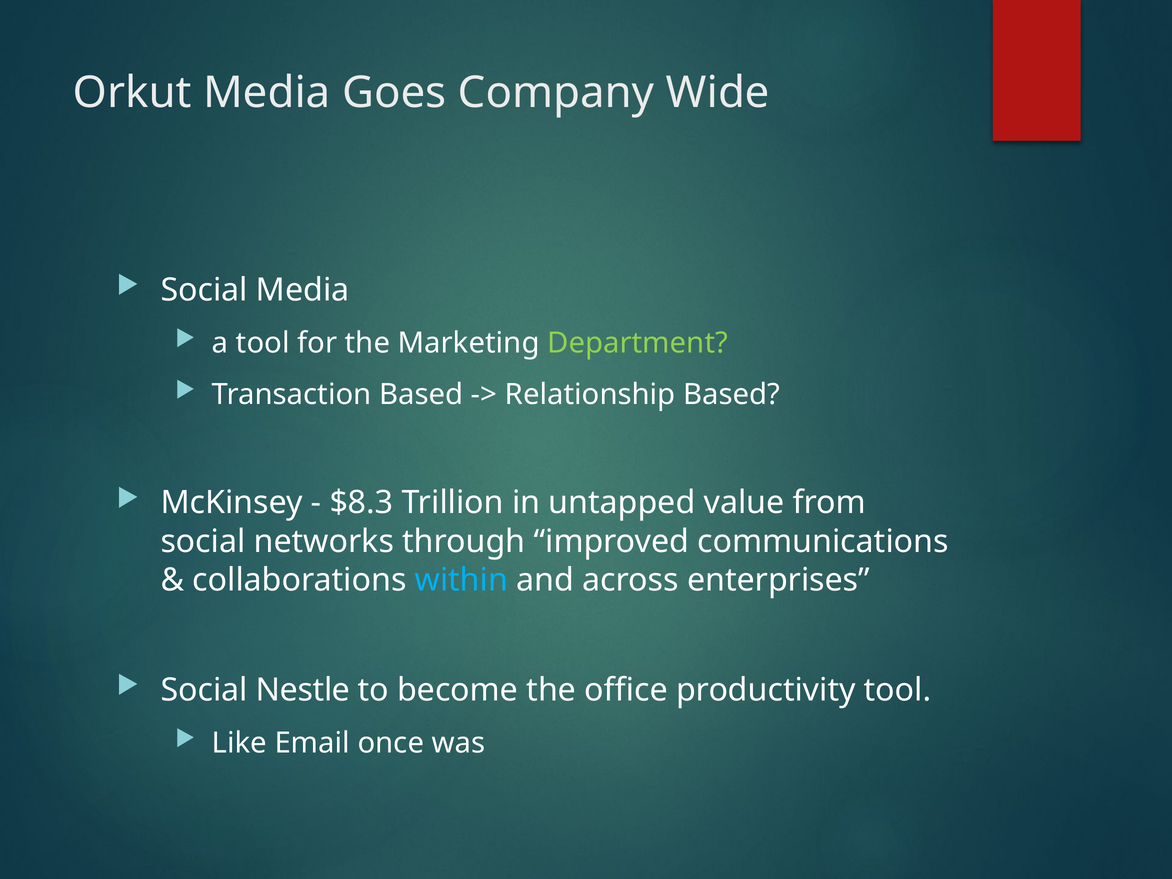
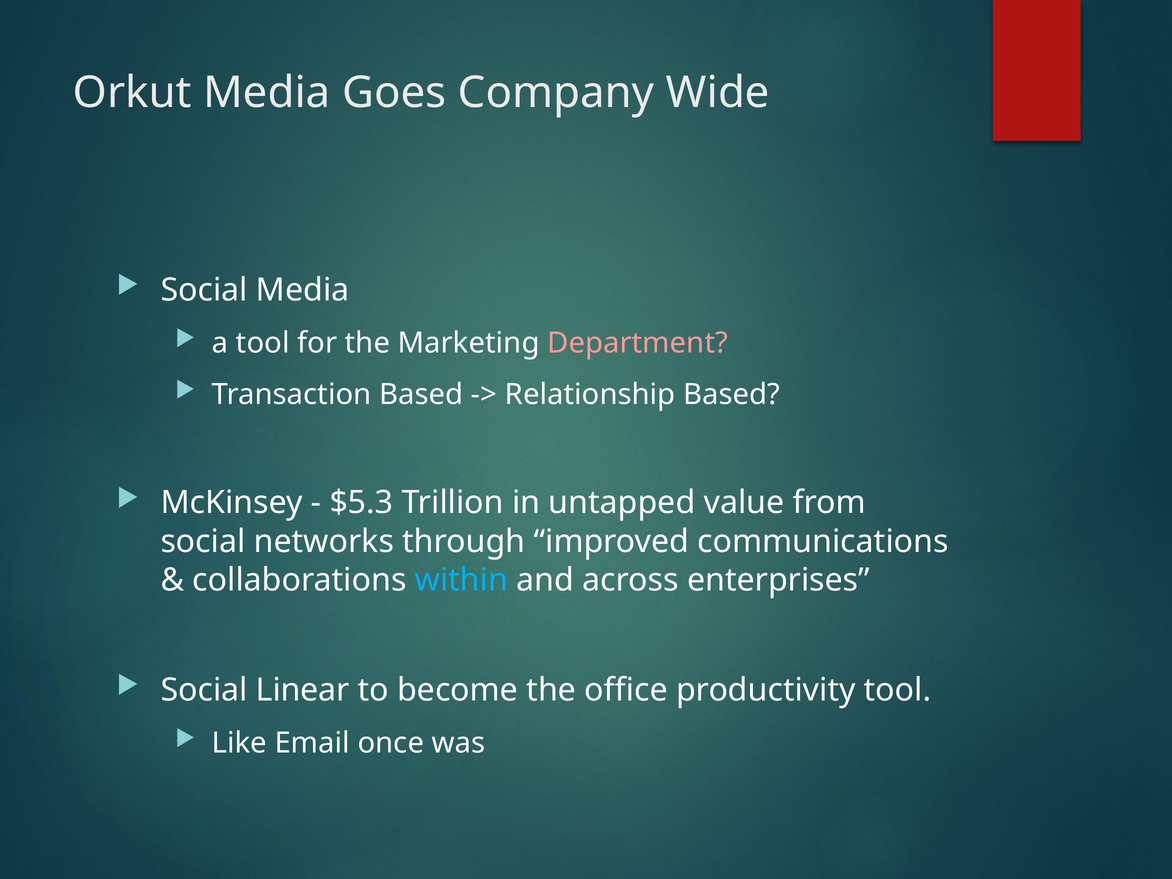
Department colour: light green -> pink
$8.3: $8.3 -> $5.3
Nestle: Nestle -> Linear
